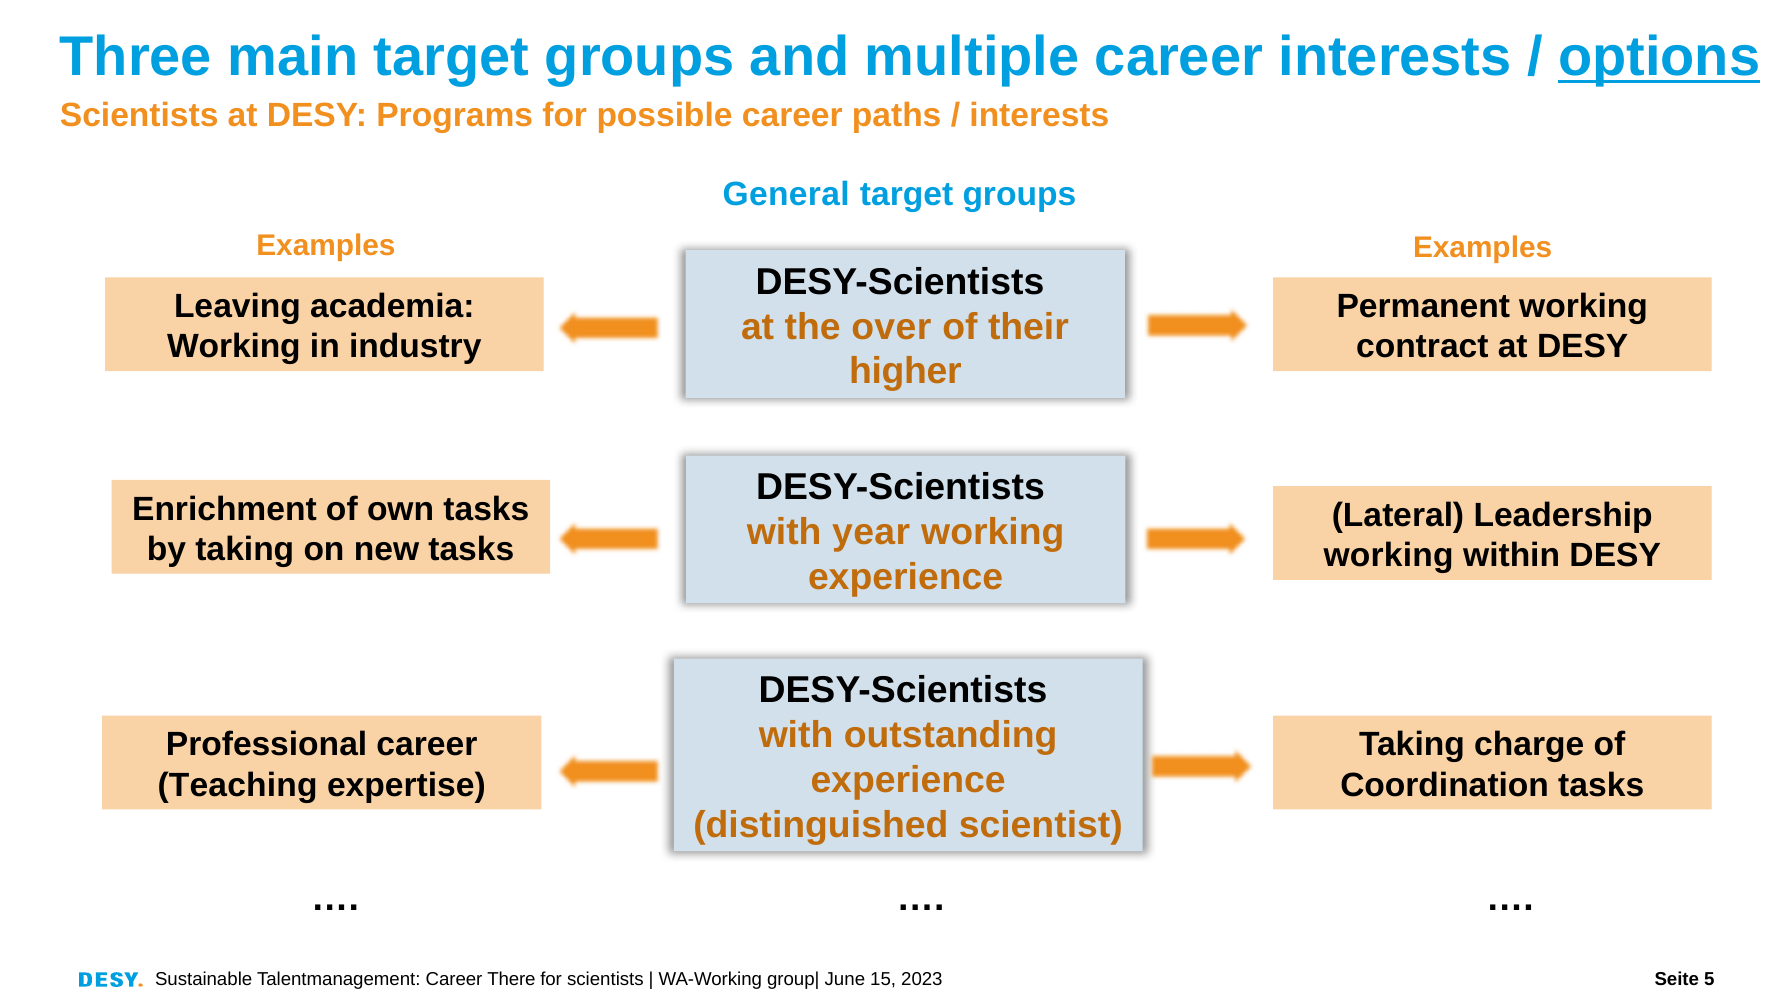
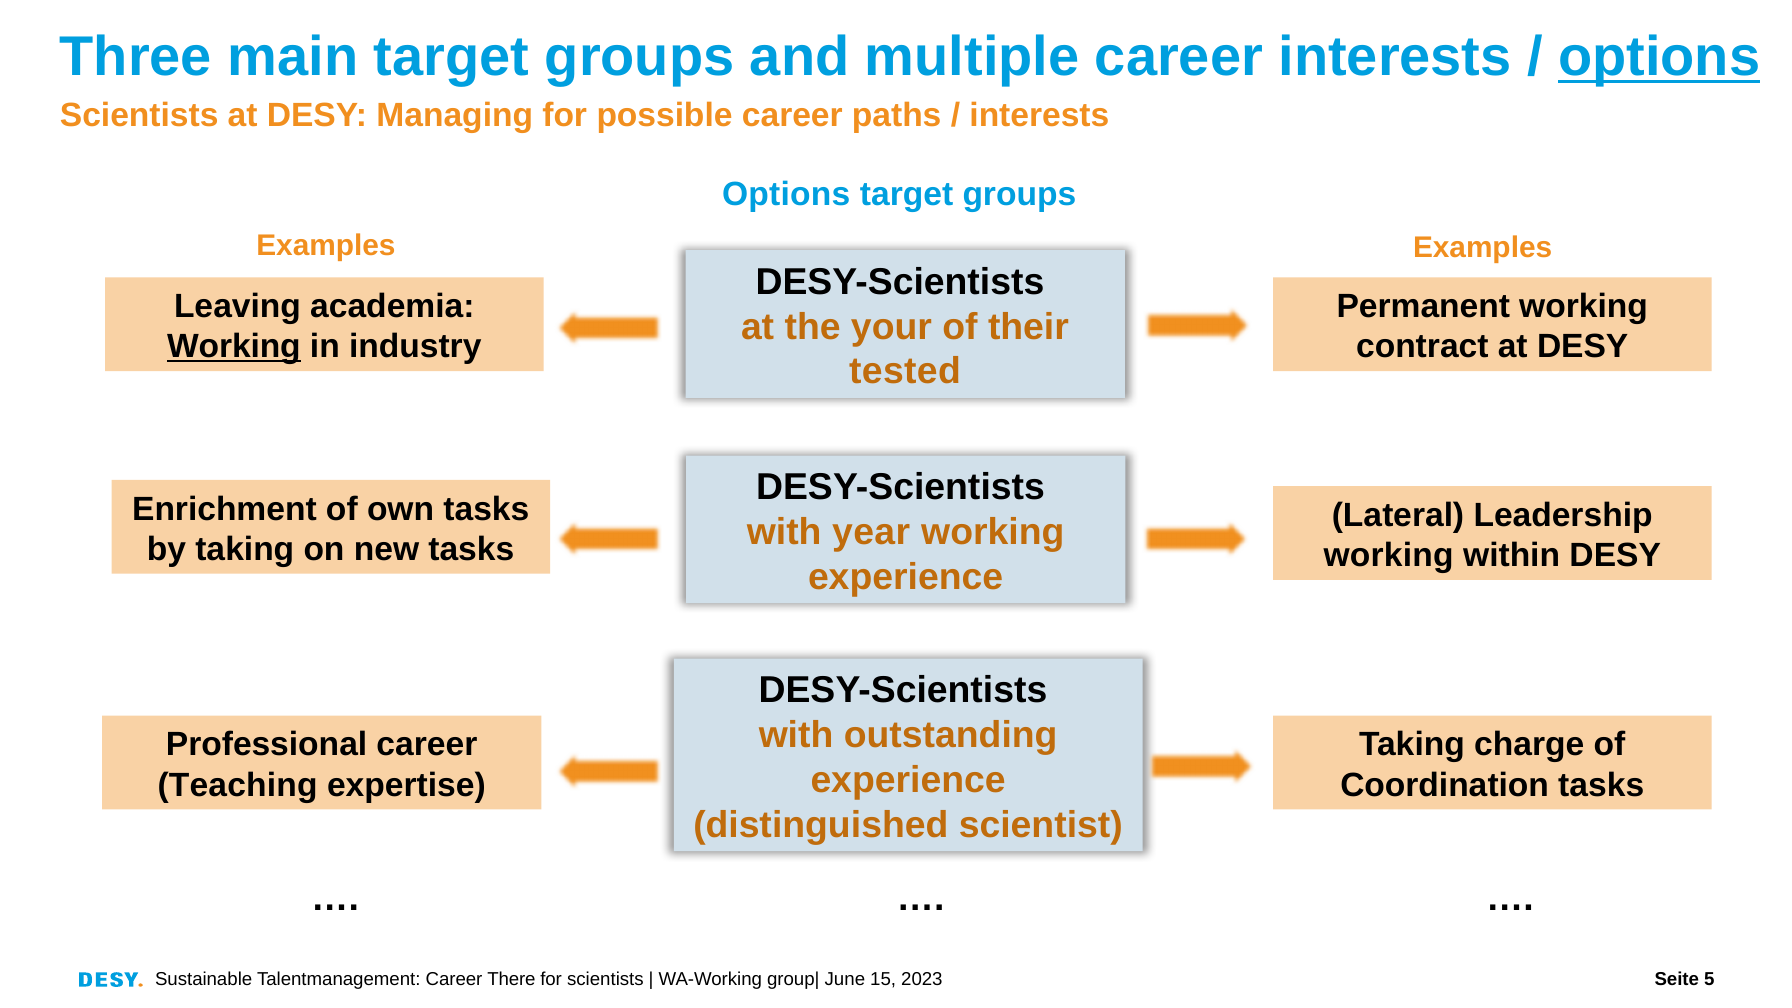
Programs: Programs -> Managing
General at (786, 194): General -> Options
over: over -> your
Working at (234, 347) underline: none -> present
higher: higher -> tested
